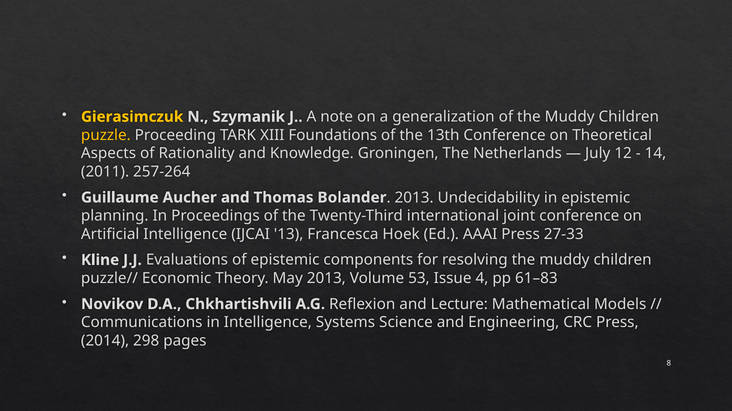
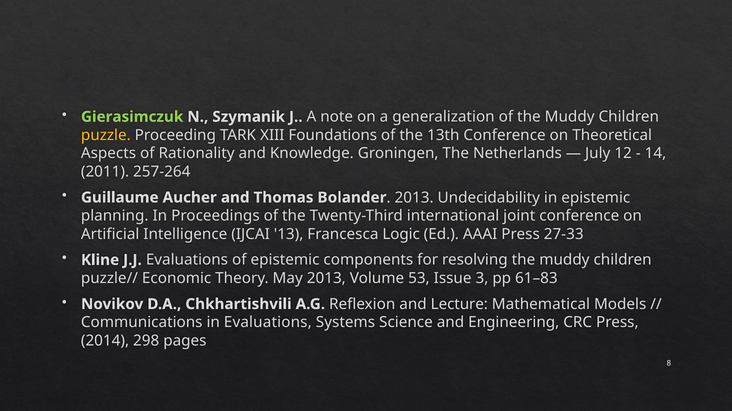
Gierasimczuk colour: yellow -> light green
Hoek: Hoek -> Logic
4: 4 -> 3
in Intelligence: Intelligence -> Evaluations
